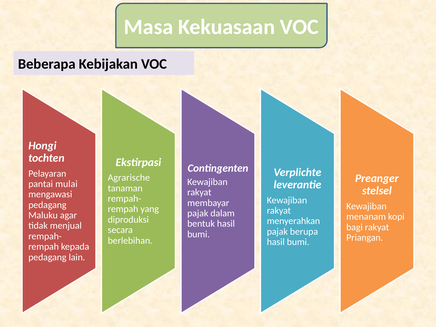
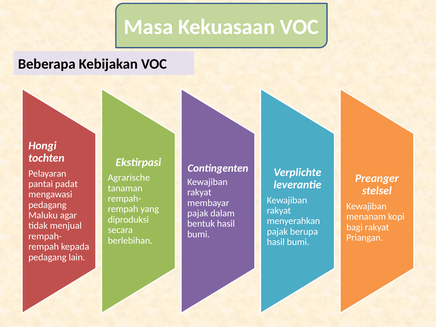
mulai: mulai -> padat
